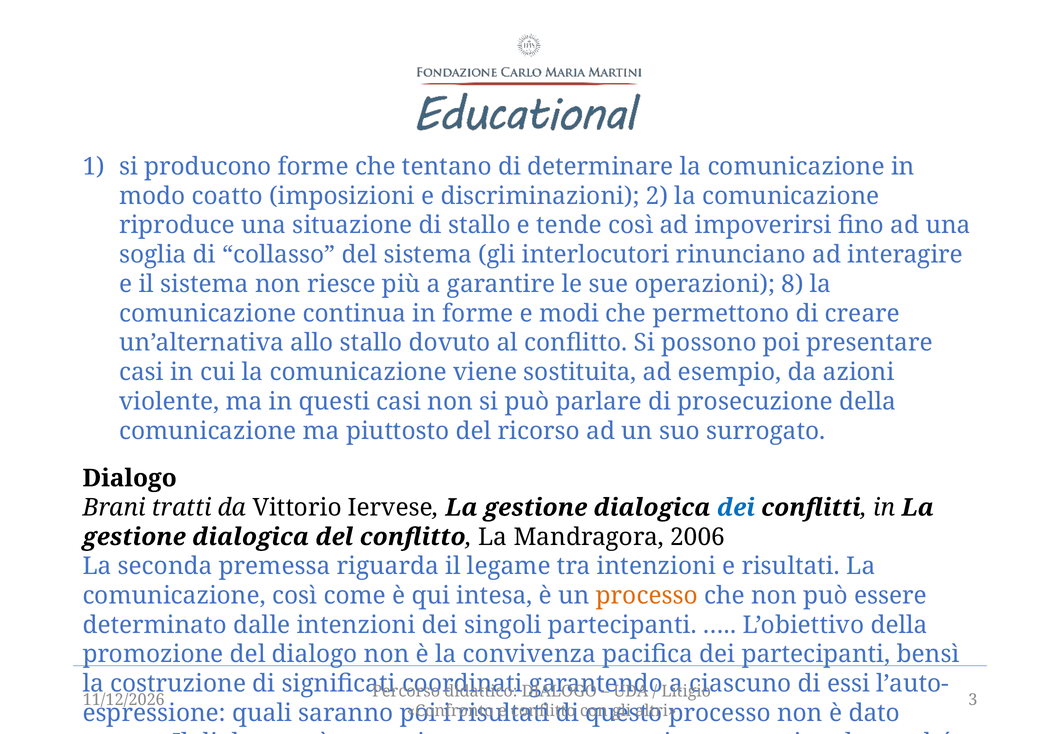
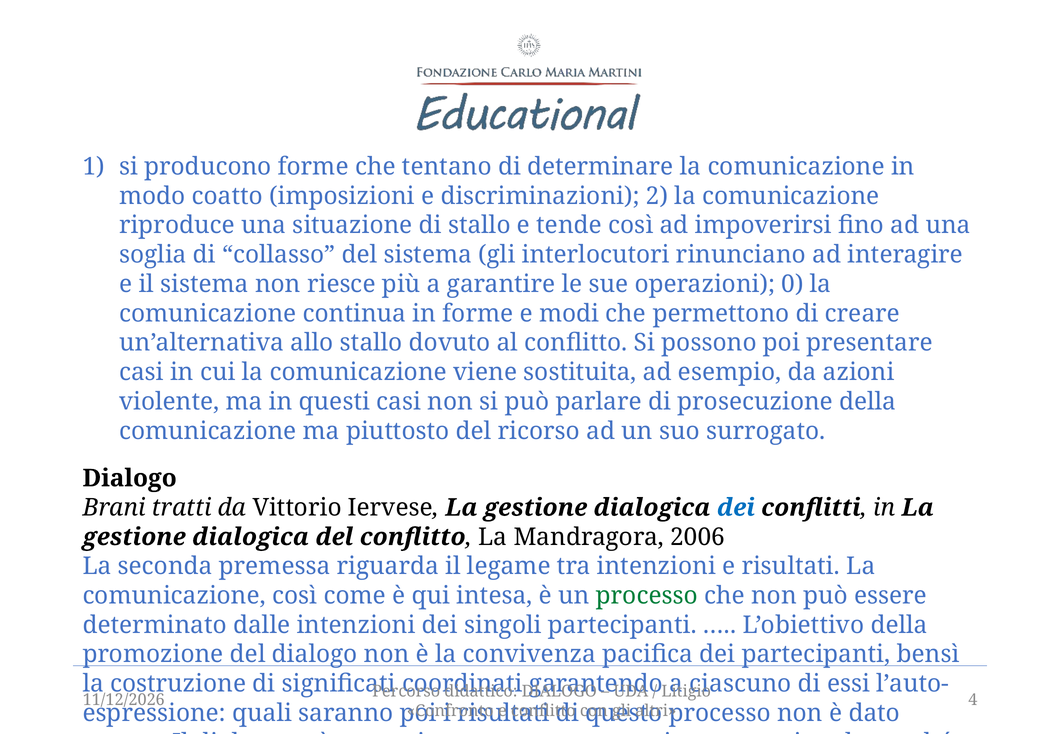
8: 8 -> 0
processo at (647, 596) colour: orange -> green
3: 3 -> 4
